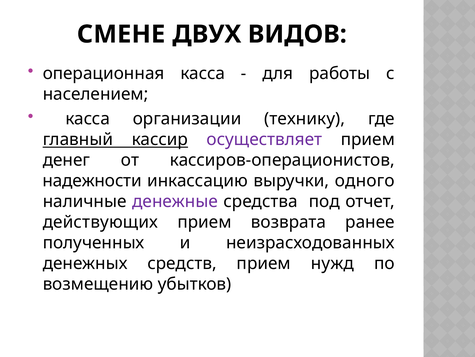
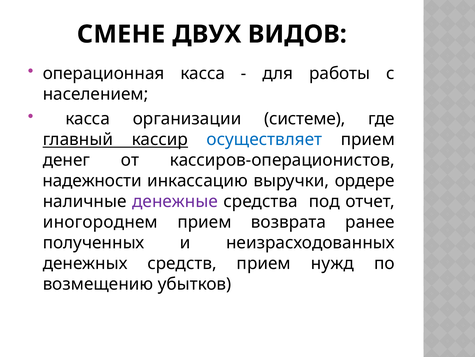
технику: технику -> системе
осуществляет colour: purple -> blue
одного: одного -> ордере
действующих: действующих -> иногороднем
